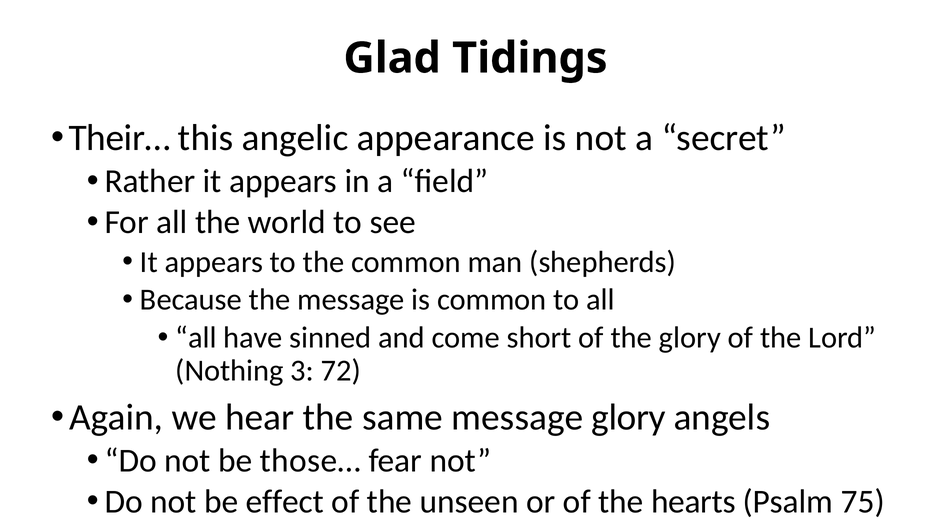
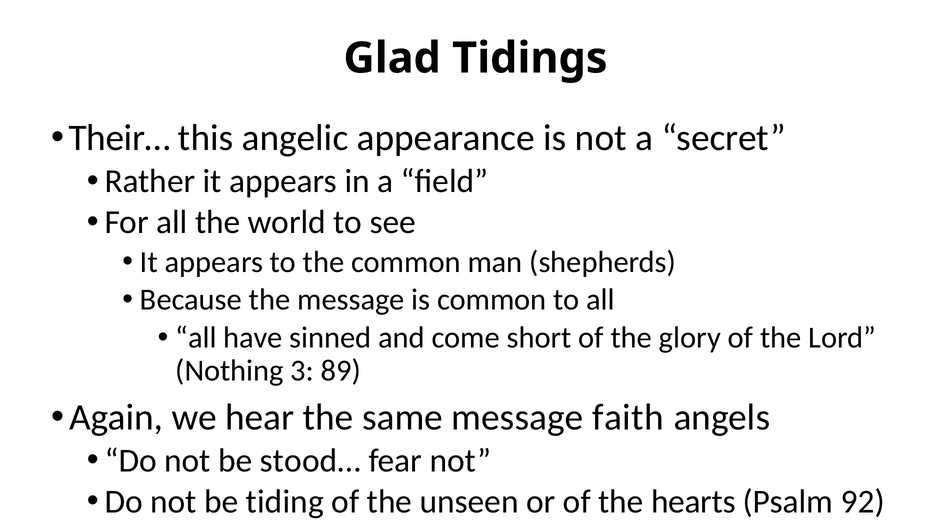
72: 72 -> 89
message glory: glory -> faith
those…: those… -> stood…
effect: effect -> tiding
75: 75 -> 92
